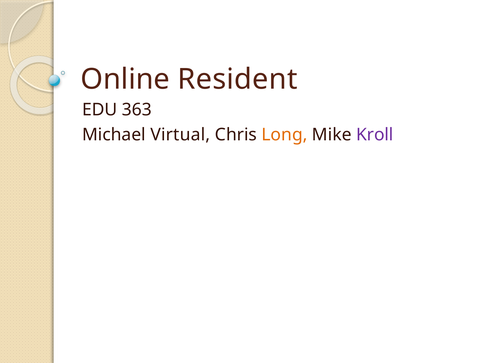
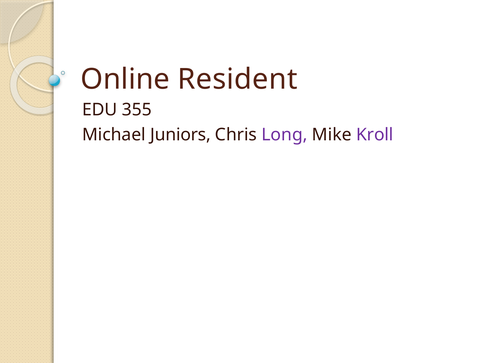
363: 363 -> 355
Virtual: Virtual -> Juniors
Long colour: orange -> purple
